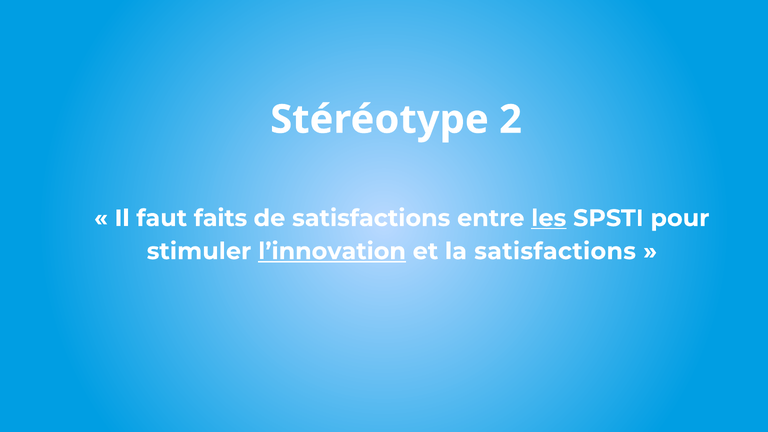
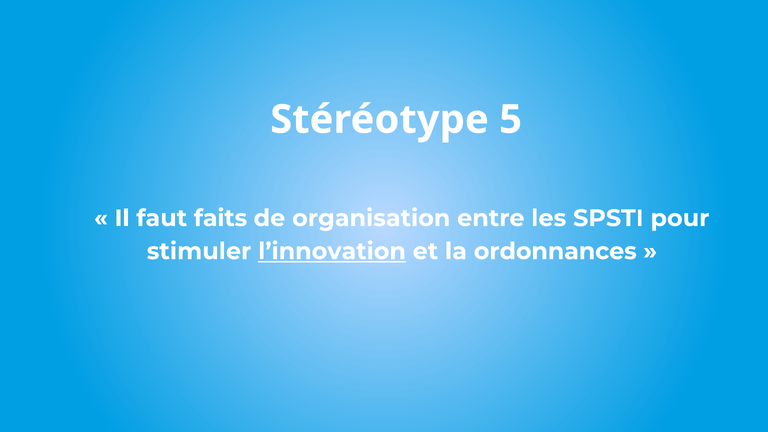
2: 2 -> 5
de satisfactions: satisfactions -> organisation
les underline: present -> none
la satisfactions: satisfactions -> ordonnances
